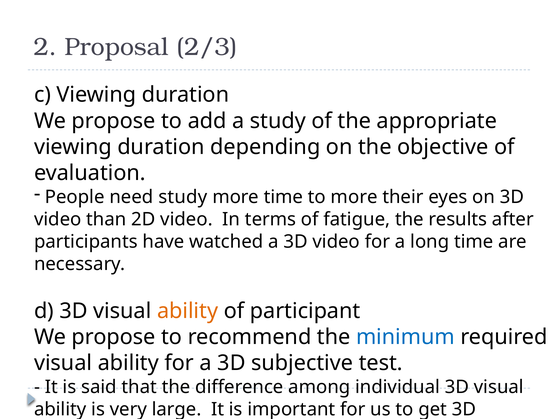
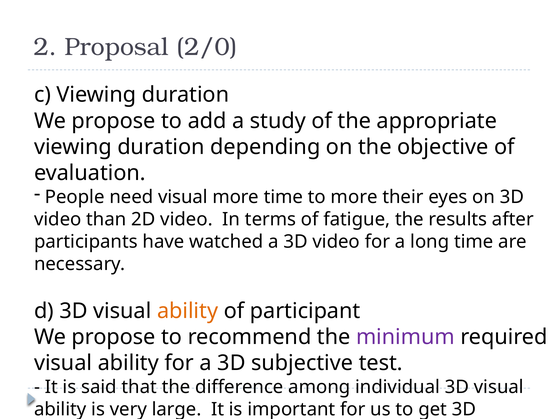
2/3: 2/3 -> 2/0
need study: study -> visual
minimum colour: blue -> purple
